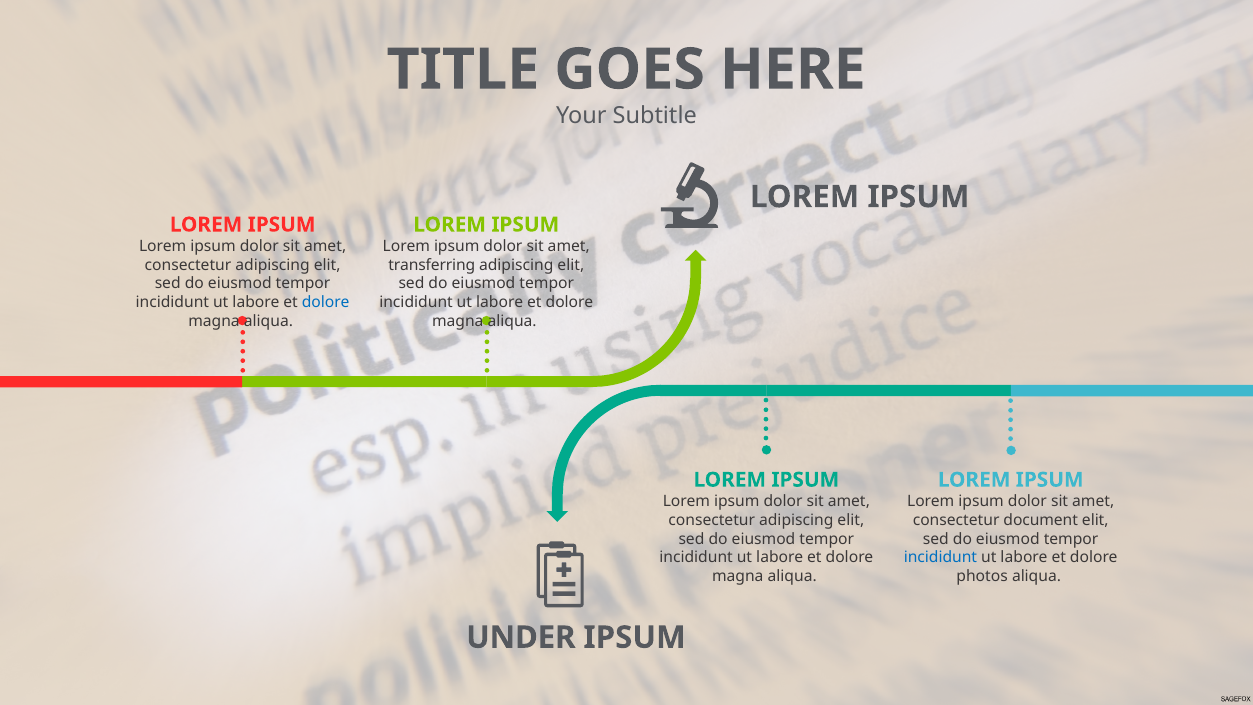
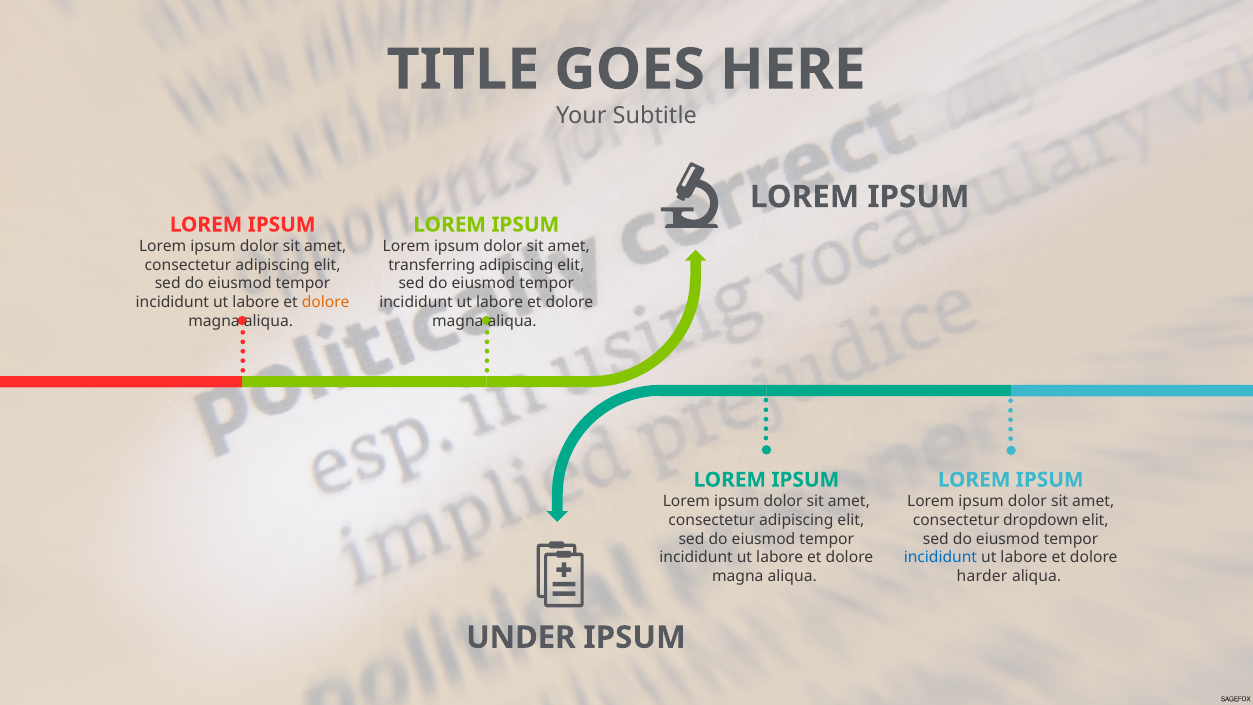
dolore at (326, 303) colour: blue -> orange
document: document -> dropdown
photos: photos -> harder
